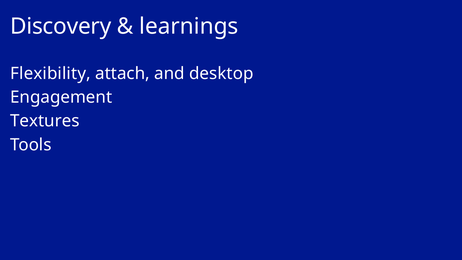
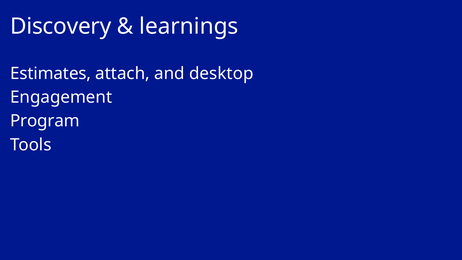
Flexibility: Flexibility -> Estimates
Textures: Textures -> Program
